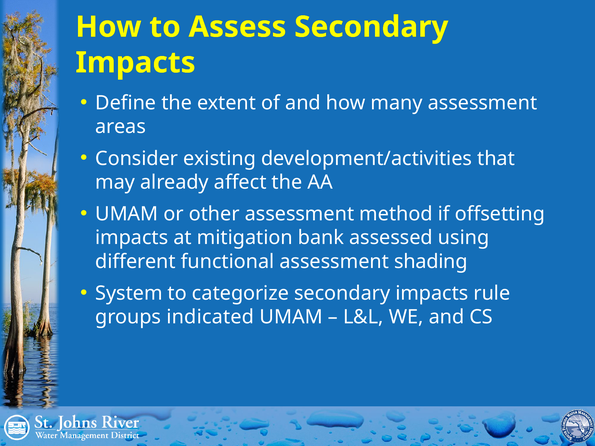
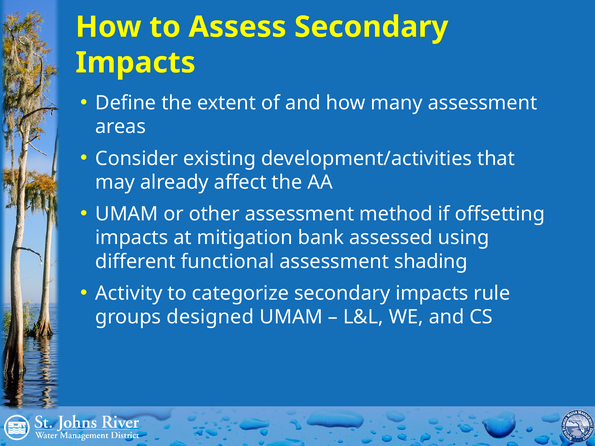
System: System -> Activity
indicated: indicated -> designed
